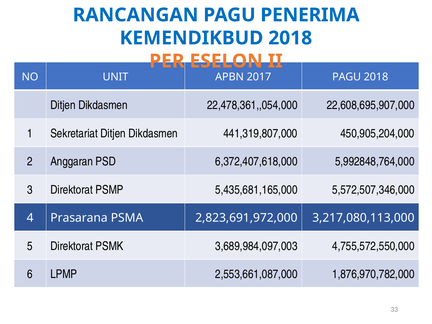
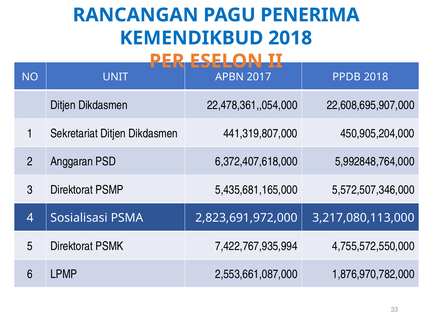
2017 PAGU: PAGU -> PPDB
Prasarana: Prasarana -> Sosialisasi
3,689,984,097,003: 3,689,984,097,003 -> 7,422,767,935,994
